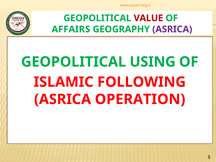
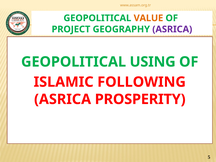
VALUE colour: red -> orange
AFFAIRS: AFFAIRS -> PROJECT
OPERATION: OPERATION -> PROSPERITY
